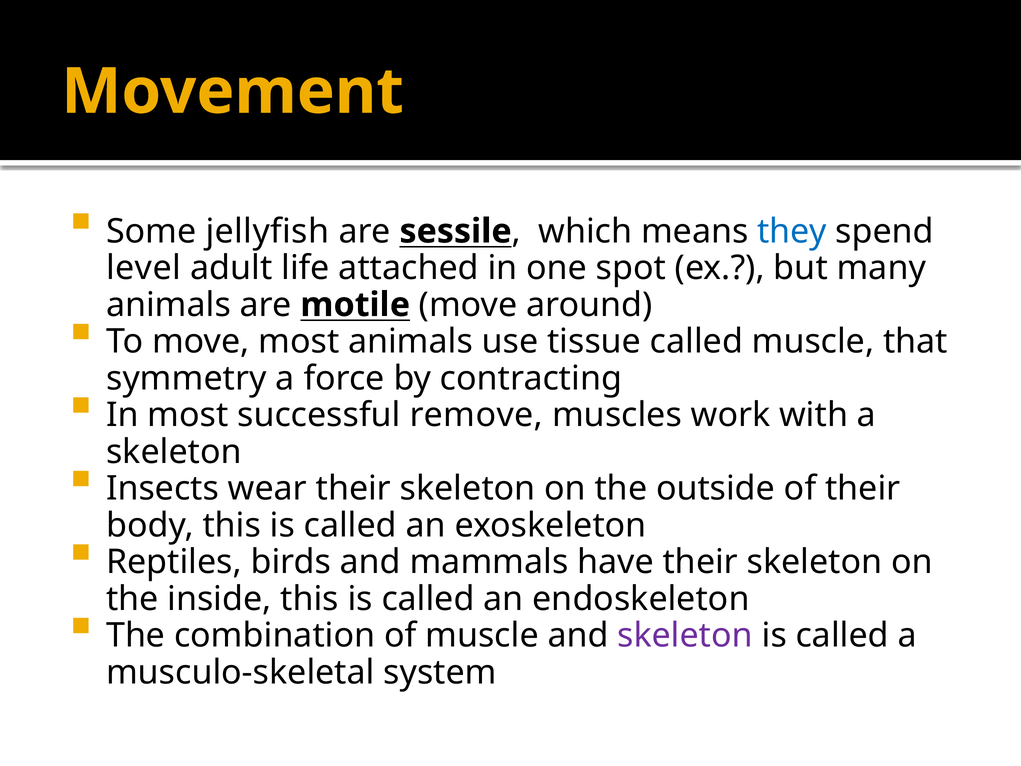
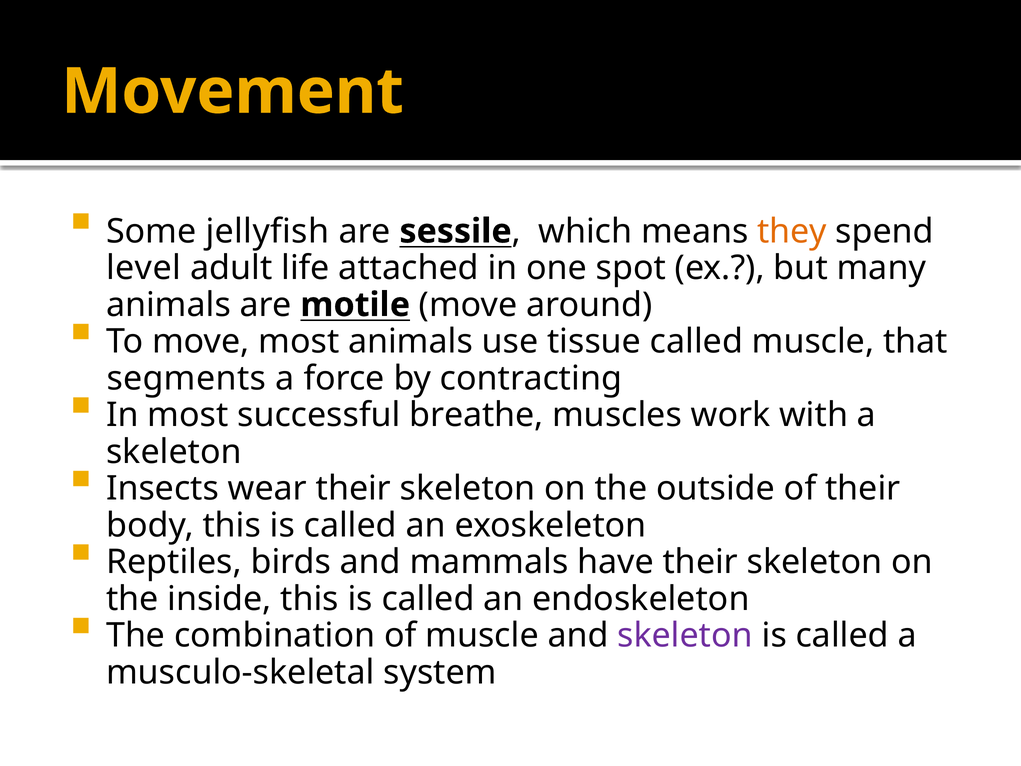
they colour: blue -> orange
symmetry: symmetry -> segments
remove: remove -> breathe
